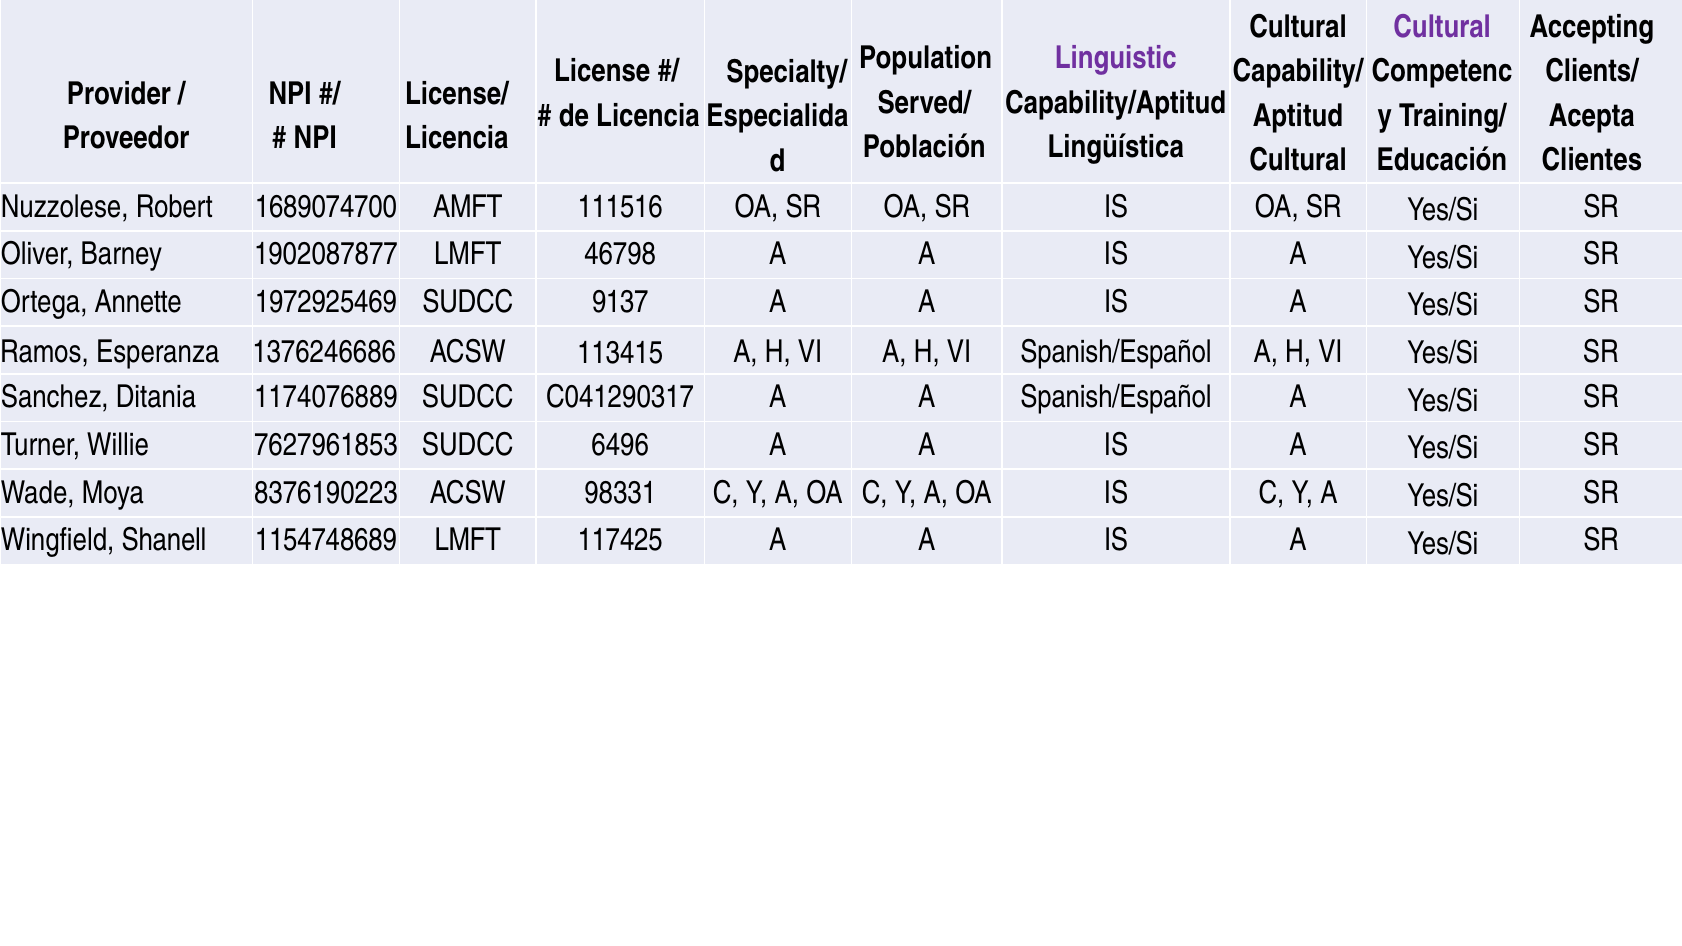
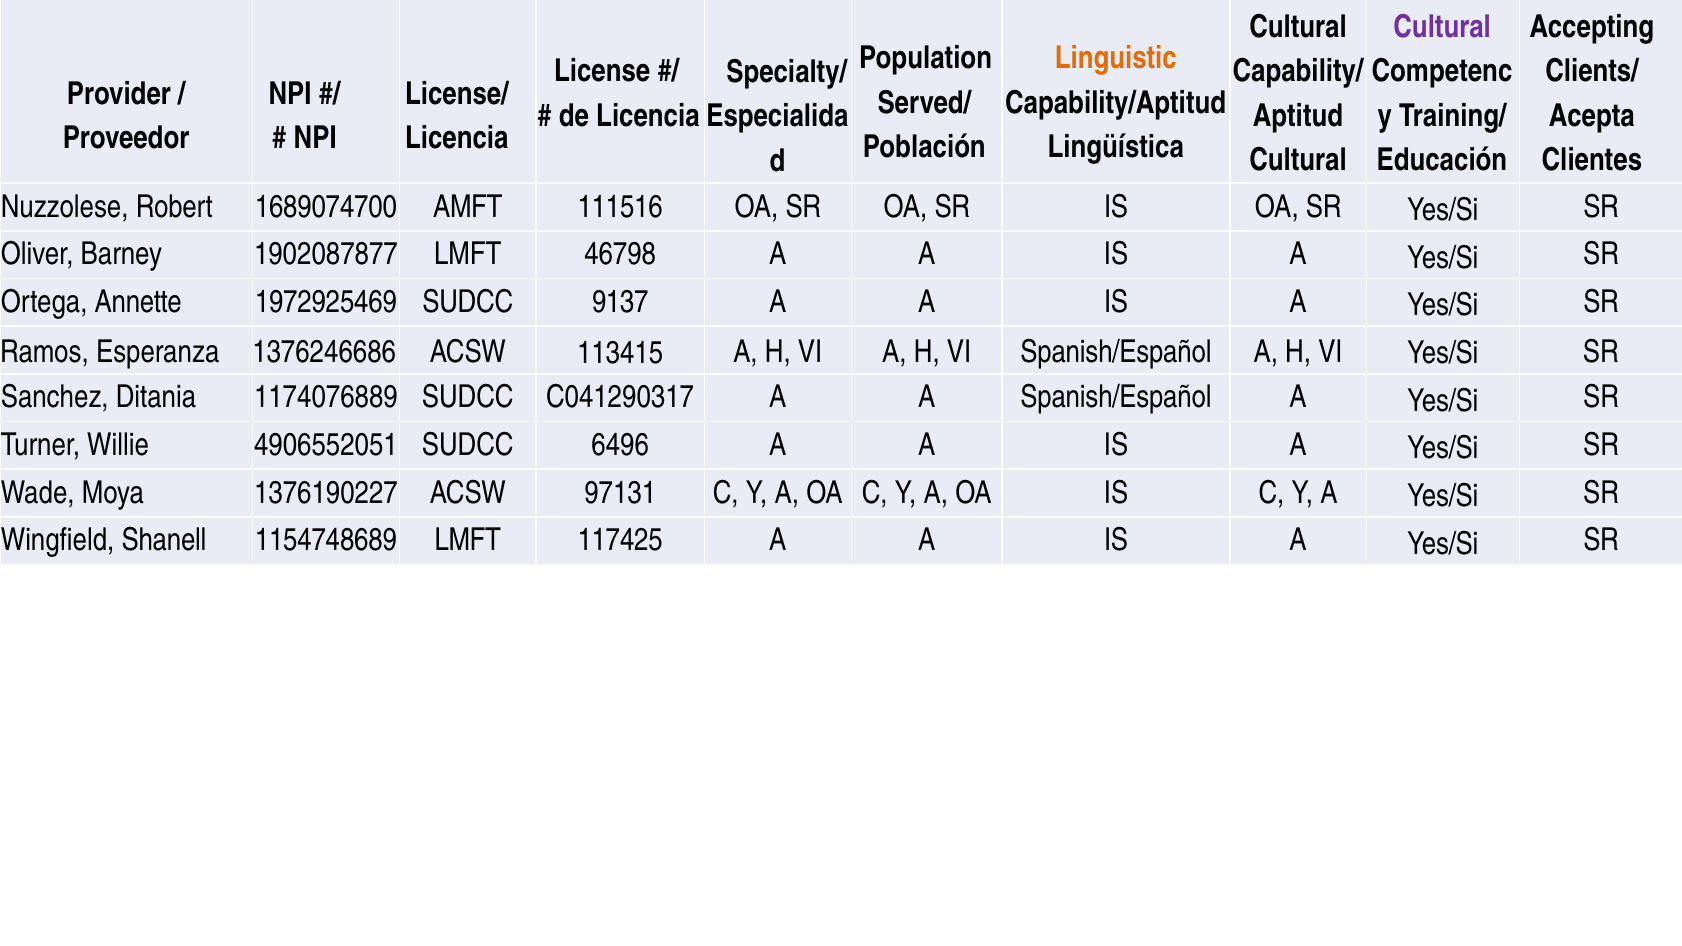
Linguistic colour: purple -> orange
7627961853: 7627961853 -> 4906552051
8376190223: 8376190223 -> 1376190227
98331: 98331 -> 97131
